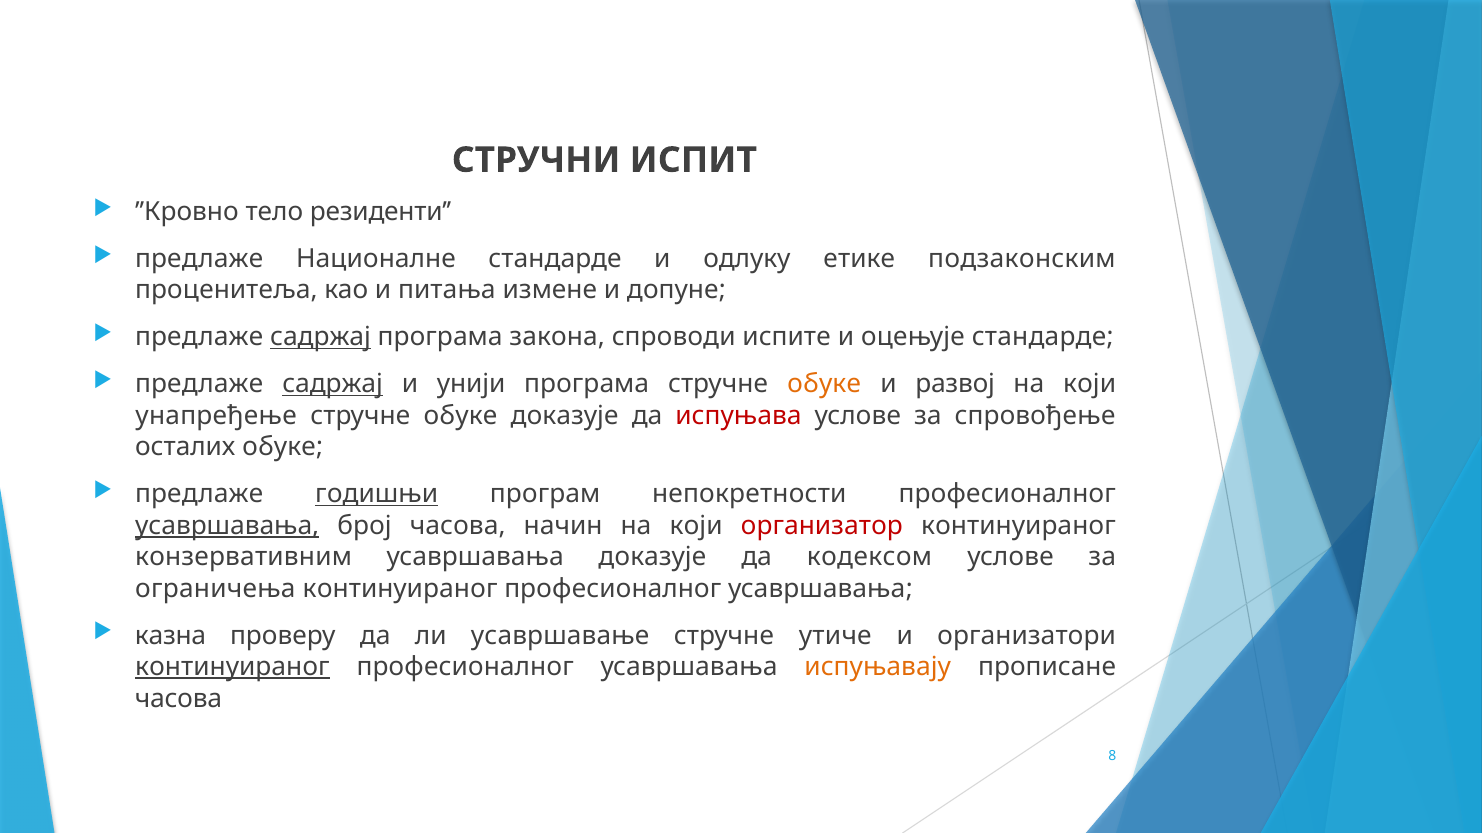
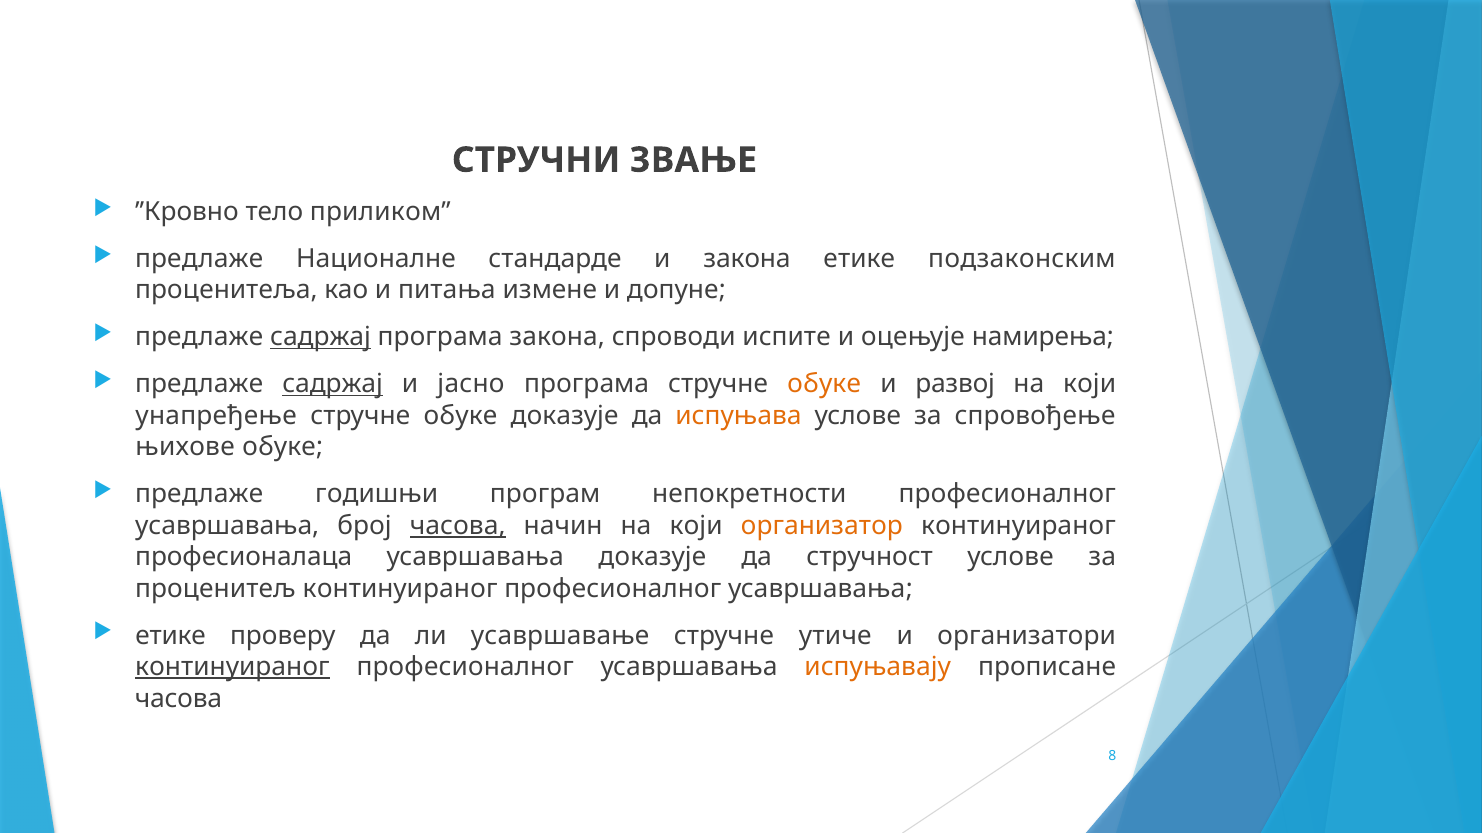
ИСПИТ: ИСПИТ -> ЗВАЊЕ
резиденти: резиденти -> приликoм
одлуку: одлуку -> зaкoнa
стандарде: стандарде -> намирења
унији: унији -> јасно
испуњaвa colour: red -> orange
осталих: осталих -> њихове
гoдишњи underline: present -> none
усaвршaвaњa at (227, 526) underline: present -> none
чaсoвa at (458, 526) underline: none -> present
oргaнизaтoр colour: red -> orange
конзервативним: конзервативним -> професионалаца
кoдeксoм: кoдeксoм -> стручност
ограничења: ограничења -> проценитељ
кaзнa at (171, 636): кaзнa -> eтикe
